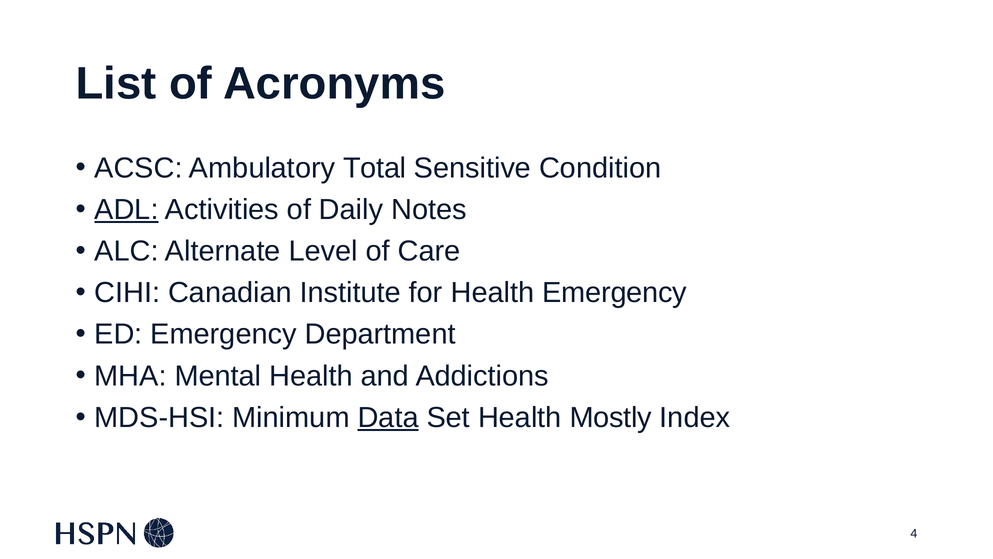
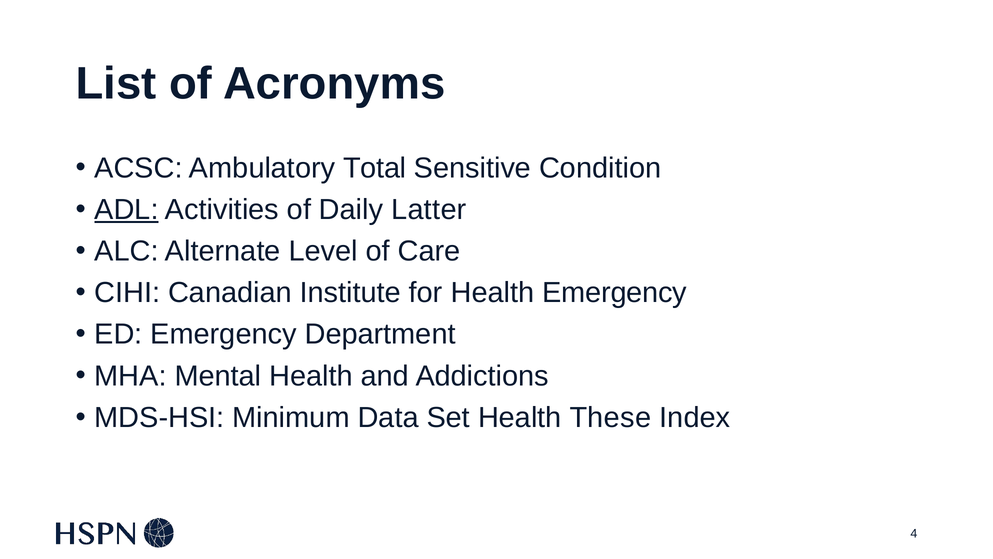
Notes: Notes -> Latter
Data underline: present -> none
Mostly: Mostly -> These
